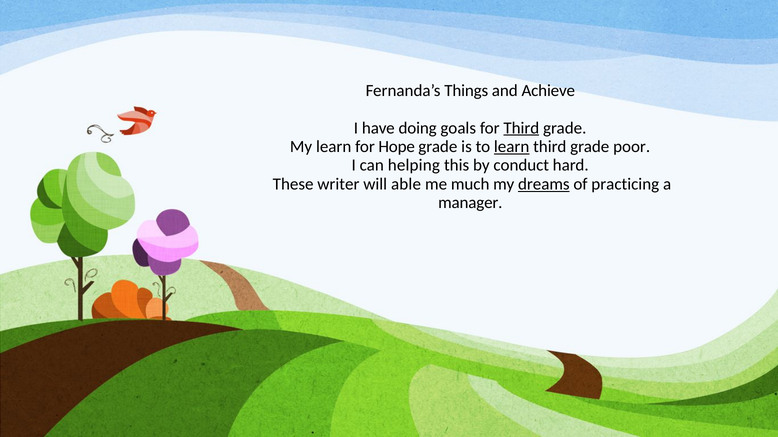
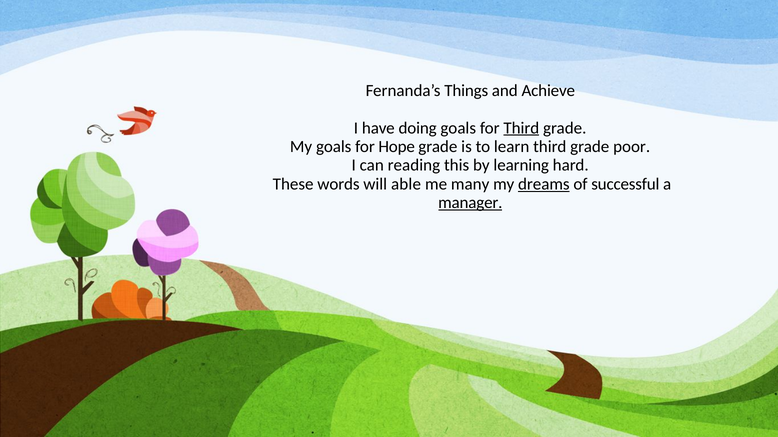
My learn: learn -> goals
learn at (512, 147) underline: present -> none
helping: helping -> reading
conduct: conduct -> learning
writer: writer -> words
much: much -> many
practicing: practicing -> successful
manager underline: none -> present
